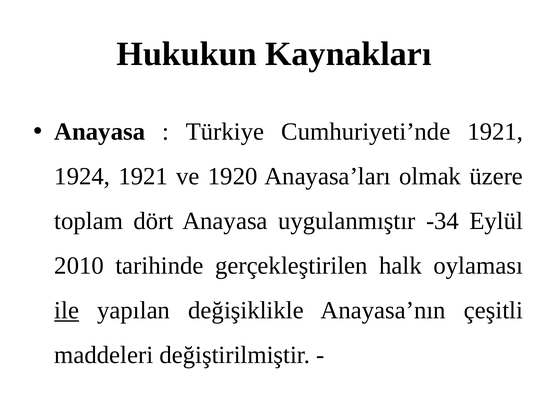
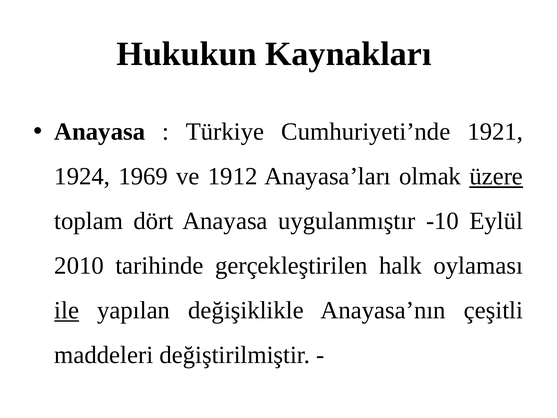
1924 1921: 1921 -> 1969
1920: 1920 -> 1912
üzere underline: none -> present
-34: -34 -> -10
